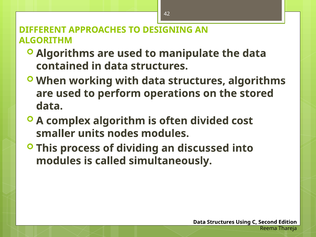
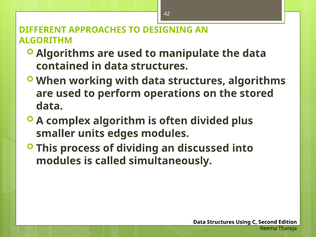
cost: cost -> plus
nodes: nodes -> edges
